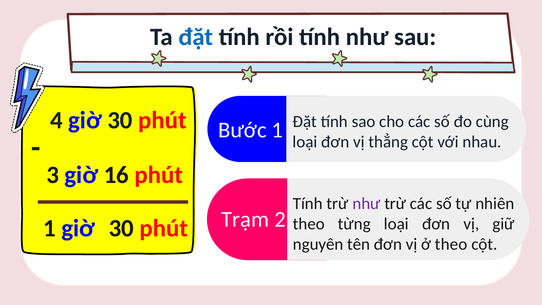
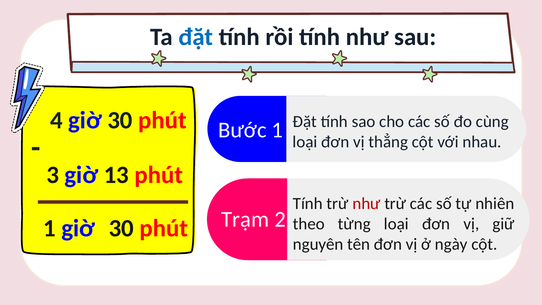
16: 16 -> 13
như at (366, 204) colour: purple -> red
ở theo: theo -> ngày
